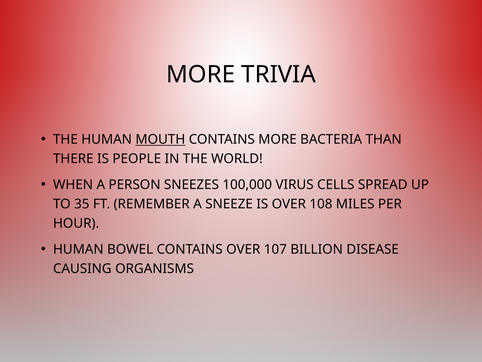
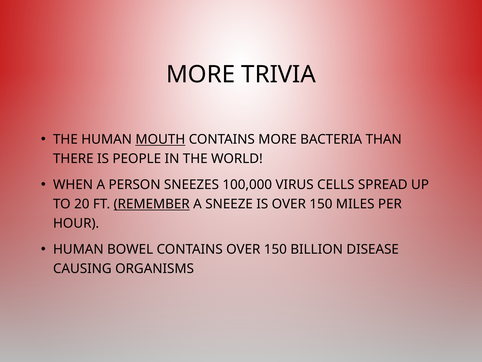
35: 35 -> 20
REMEMBER underline: none -> present
IS OVER 108: 108 -> 150
CONTAINS OVER 107: 107 -> 150
